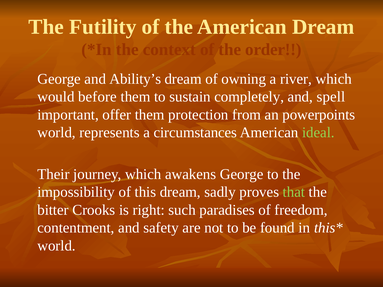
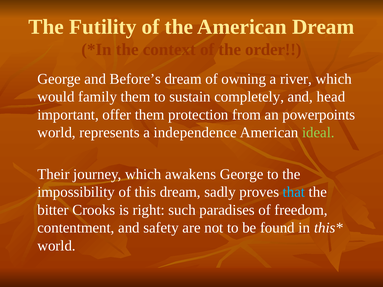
Ability’s: Ability’s -> Before’s
before: before -> family
spell: spell -> head
circumstances: circumstances -> independence
that colour: light green -> light blue
